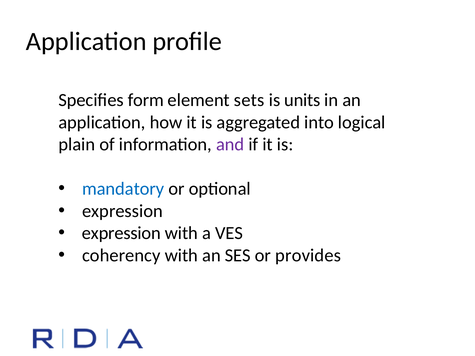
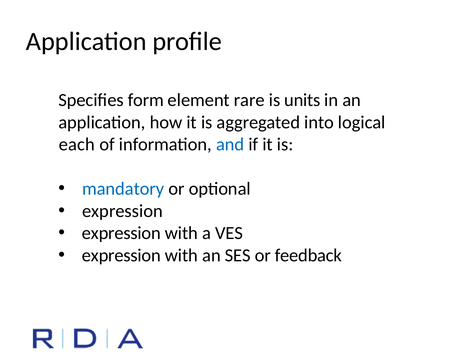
sets: sets -> rare
plain: plain -> each
and colour: purple -> blue
coherency at (121, 255): coherency -> expression
provides: provides -> feedback
